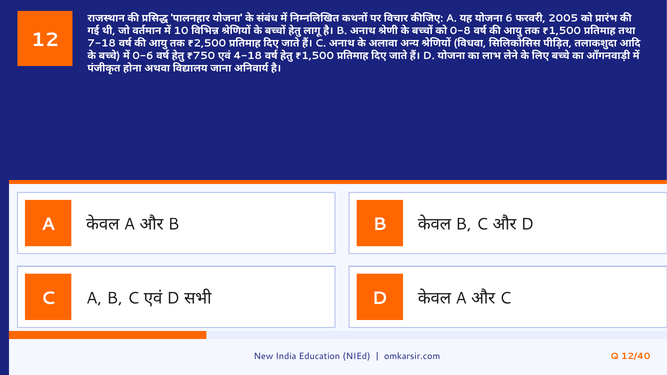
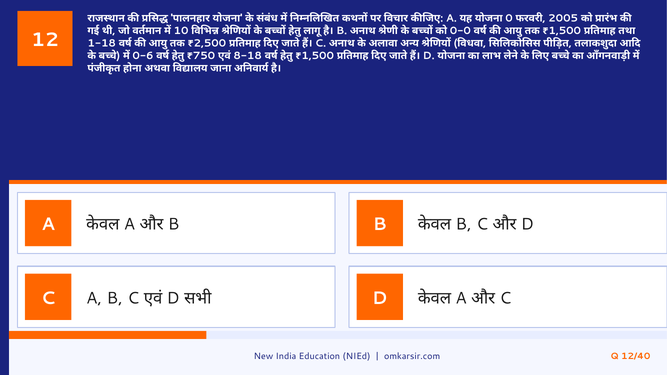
6: 6 -> 0
0-8: 0-8 -> 0-0
7-18: 7-18 -> 1-18
4-18: 4-18 -> 8-18
